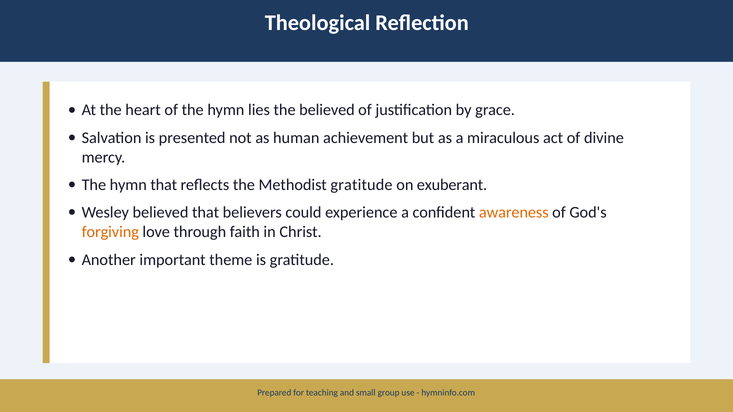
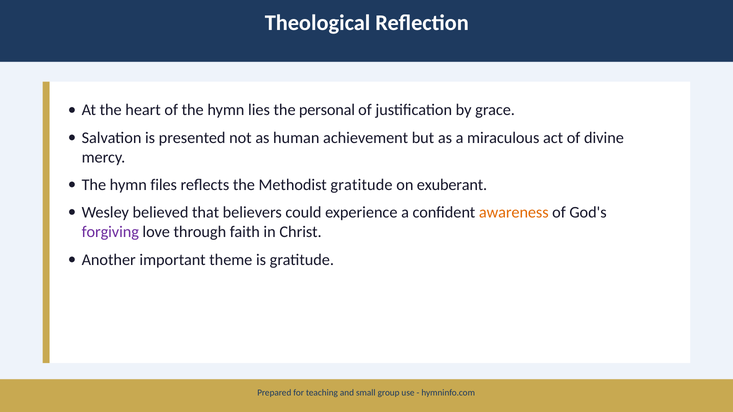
the believed: believed -> personal
hymn that: that -> files
forgiving colour: orange -> purple
